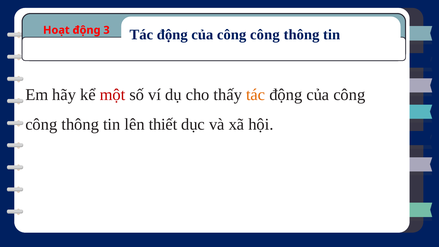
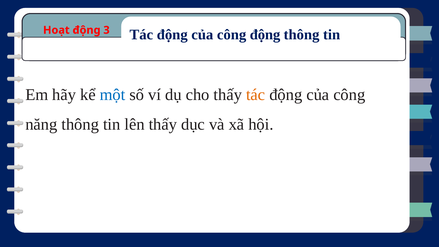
công at (265, 35): công -> động
một colour: red -> blue
công at (41, 124): công -> năng
lên thiết: thiết -> thấy
